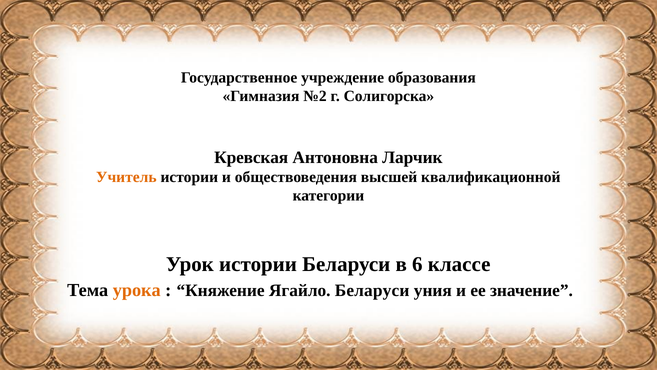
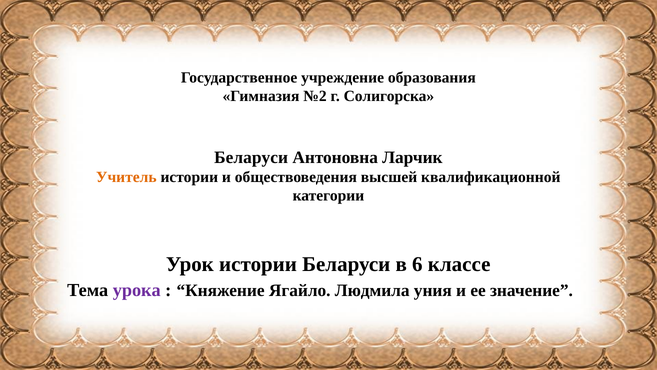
Кревская at (251, 157): Кревская -> Беларуси
урока colour: orange -> purple
Ягайло Беларуси: Беларуси -> Людмила
